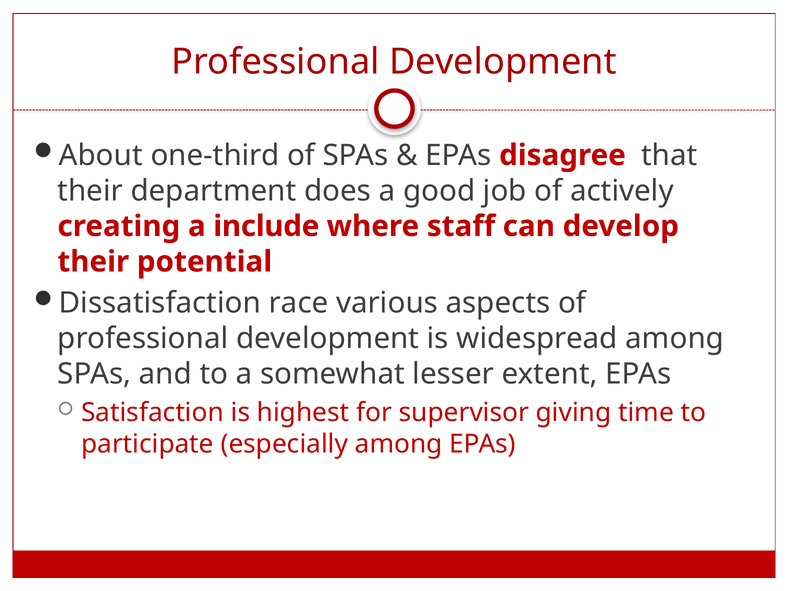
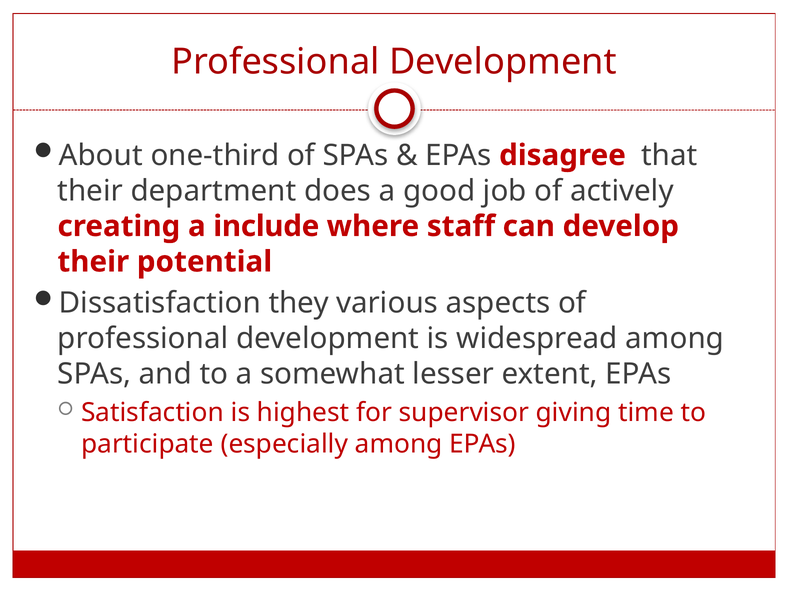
race: race -> they
